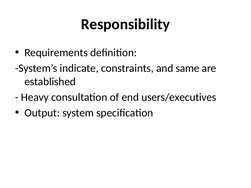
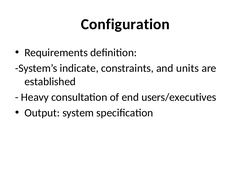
Responsibility: Responsibility -> Configuration
same: same -> units
